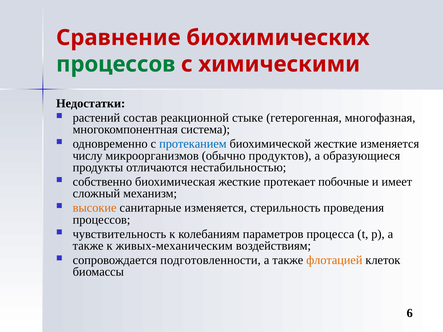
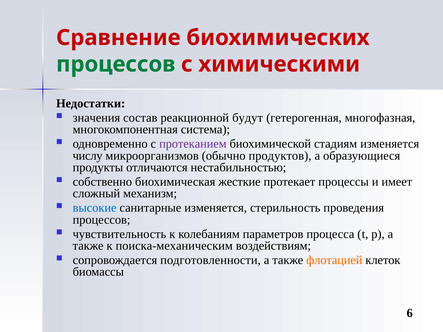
растений: растений -> значения
стыке: стыке -> будут
протеканием colour: blue -> purple
биохимической жесткие: жесткие -> стадиям
побочные: побочные -> процессы
высокие colour: orange -> blue
живых-механическим: живых-механическим -> поиска-механическим
